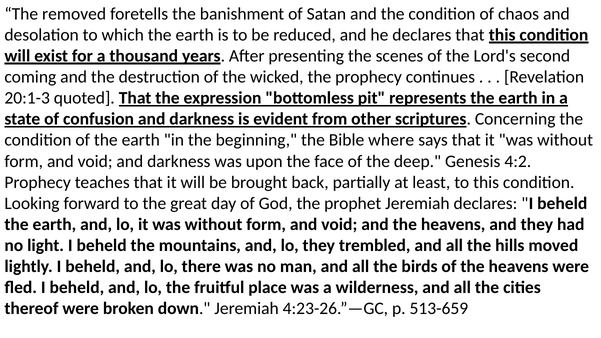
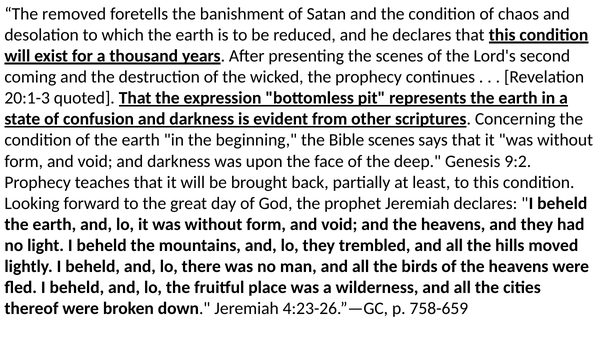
Bible where: where -> scenes
4:2: 4:2 -> 9:2
513-659: 513-659 -> 758-659
